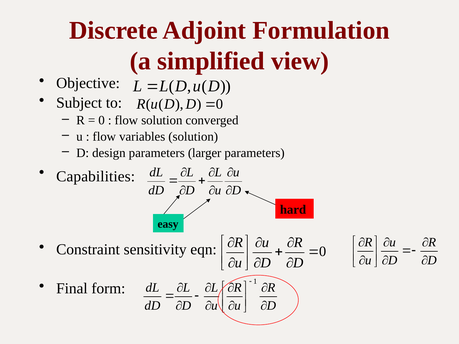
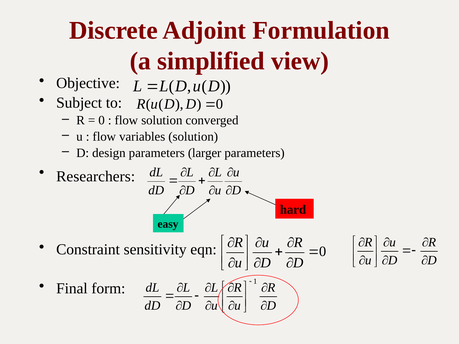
Capabilities: Capabilities -> Researchers
